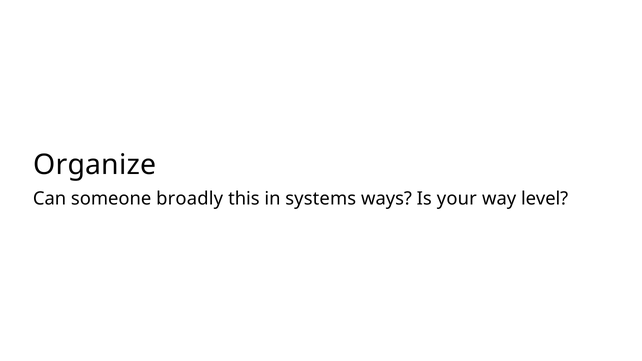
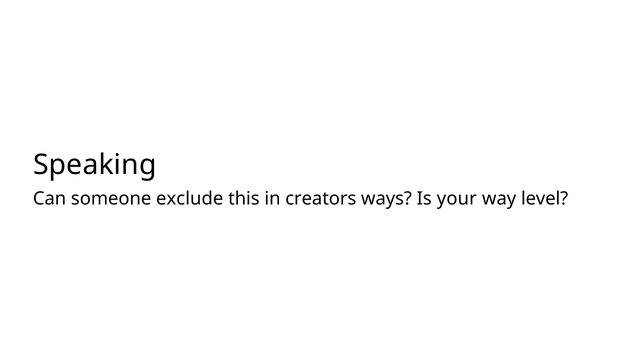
Organize: Organize -> Speaking
broadly: broadly -> exclude
systems: systems -> creators
